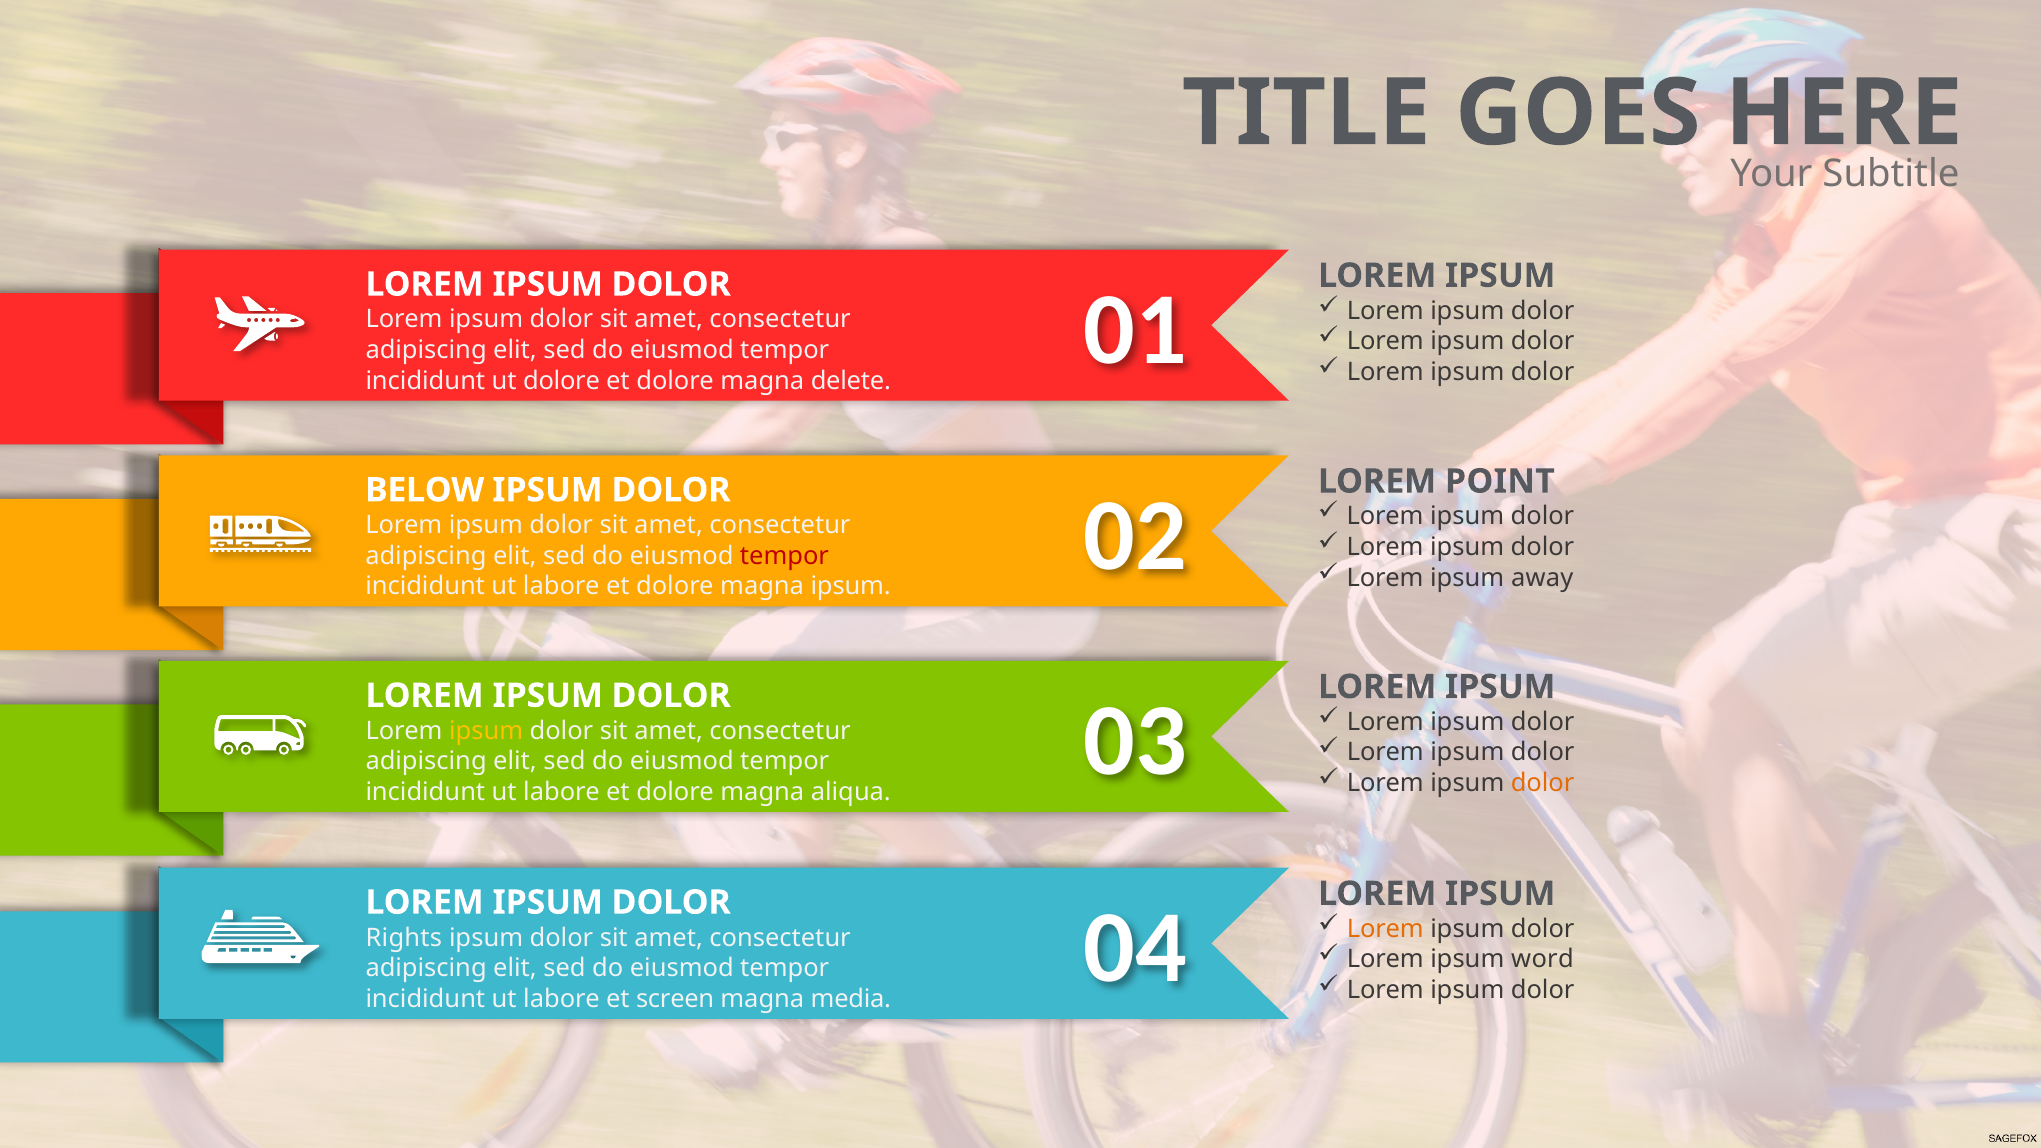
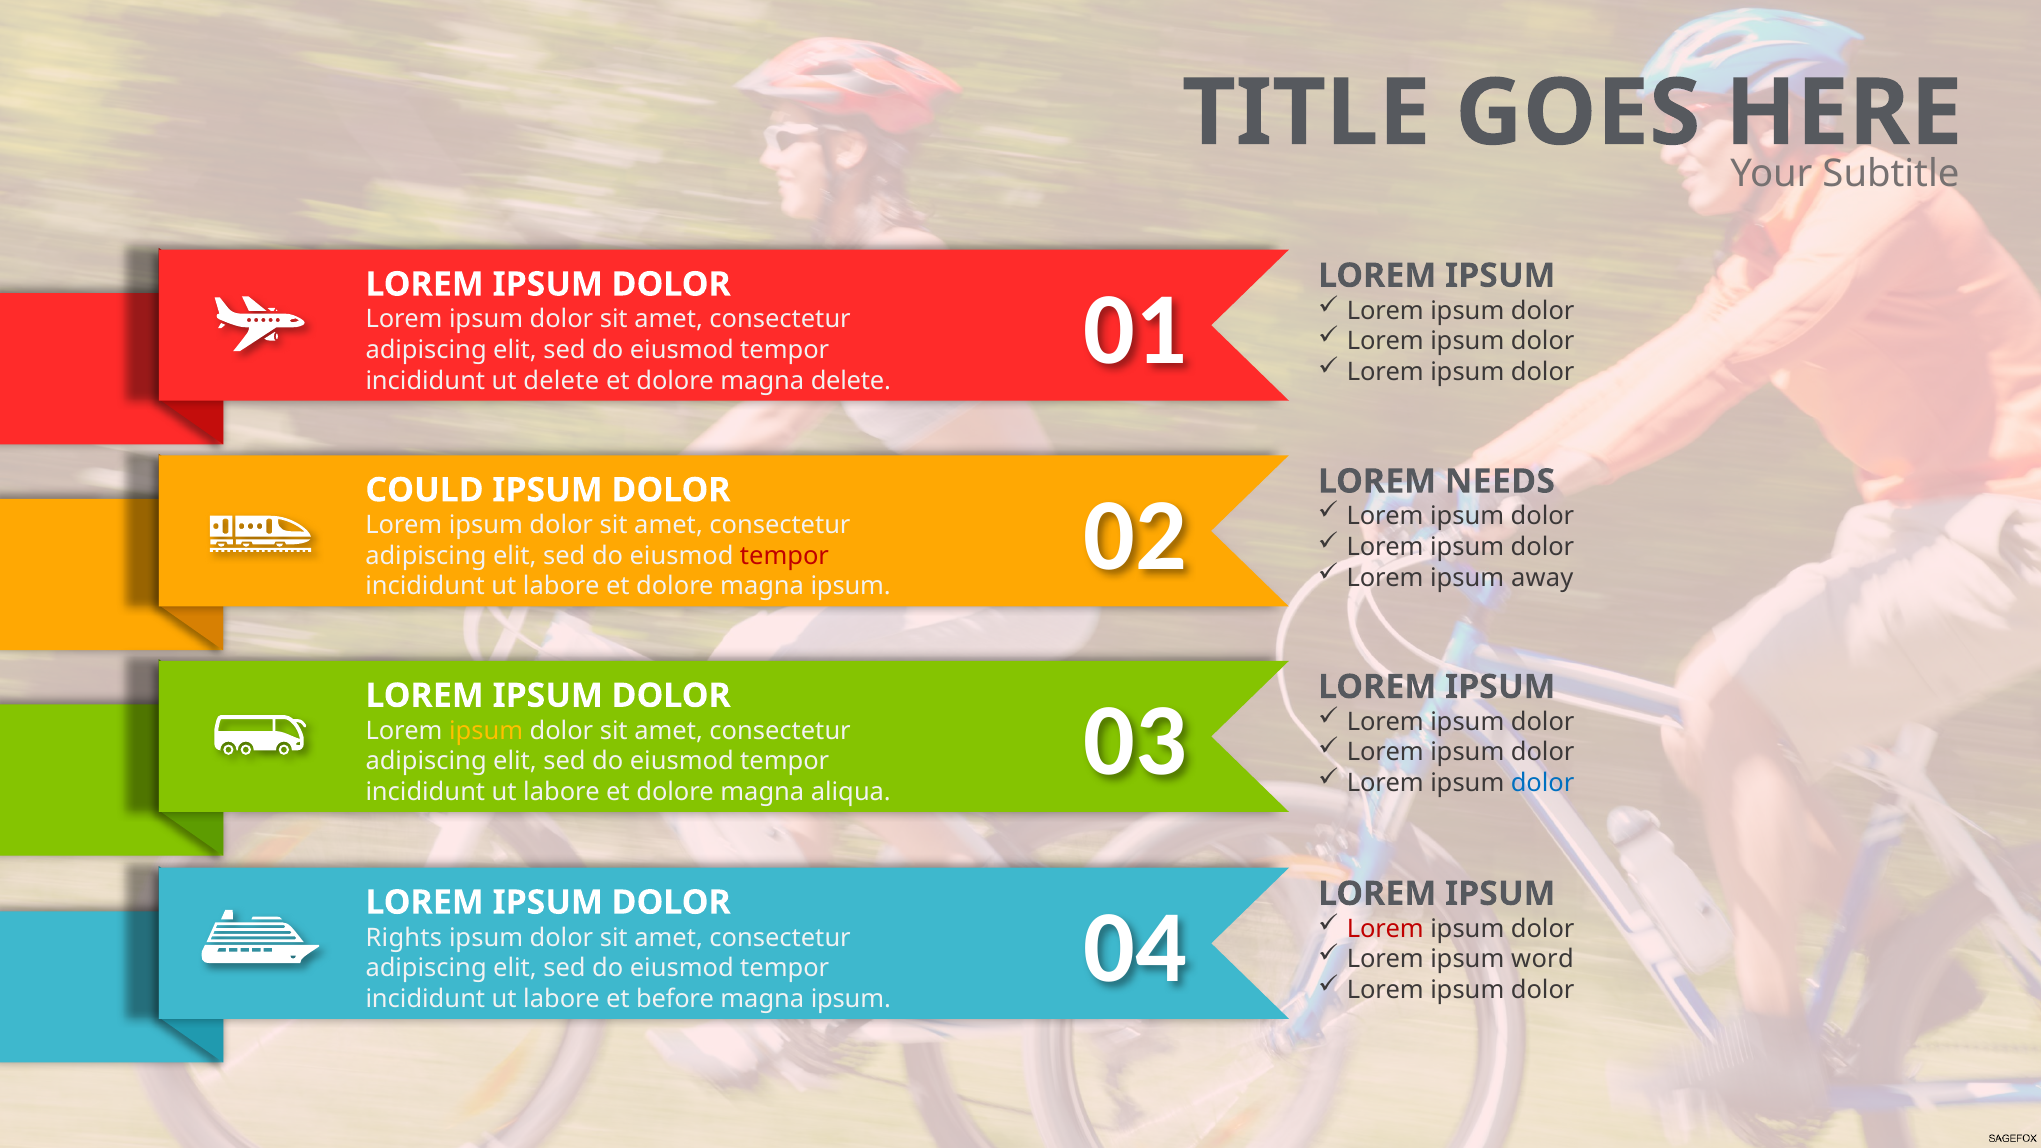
ut dolore: dolore -> delete
POINT: POINT -> NEEDS
BELOW: BELOW -> COULD
dolor at (1543, 783) colour: orange -> blue
Lorem at (1385, 929) colour: orange -> red
screen: screen -> before
media at (851, 999): media -> ipsum
